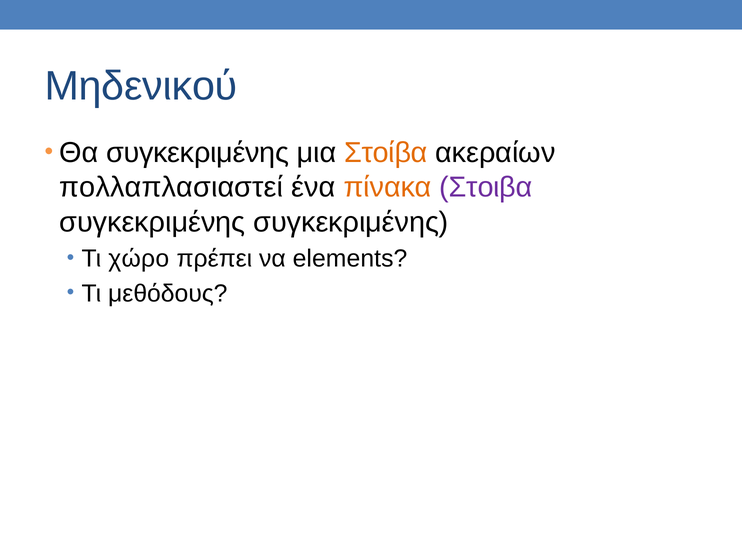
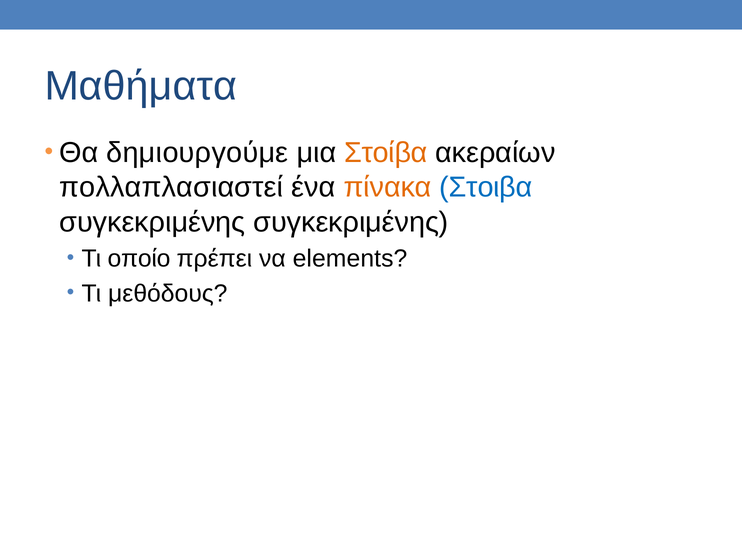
Μηδενικού: Μηδενικού -> Μαθήματα
Θα συγκεκριμένης: συγκεκριμένης -> δημιουργούμε
Στοιβα colour: purple -> blue
χώρο: χώρο -> οποίο
